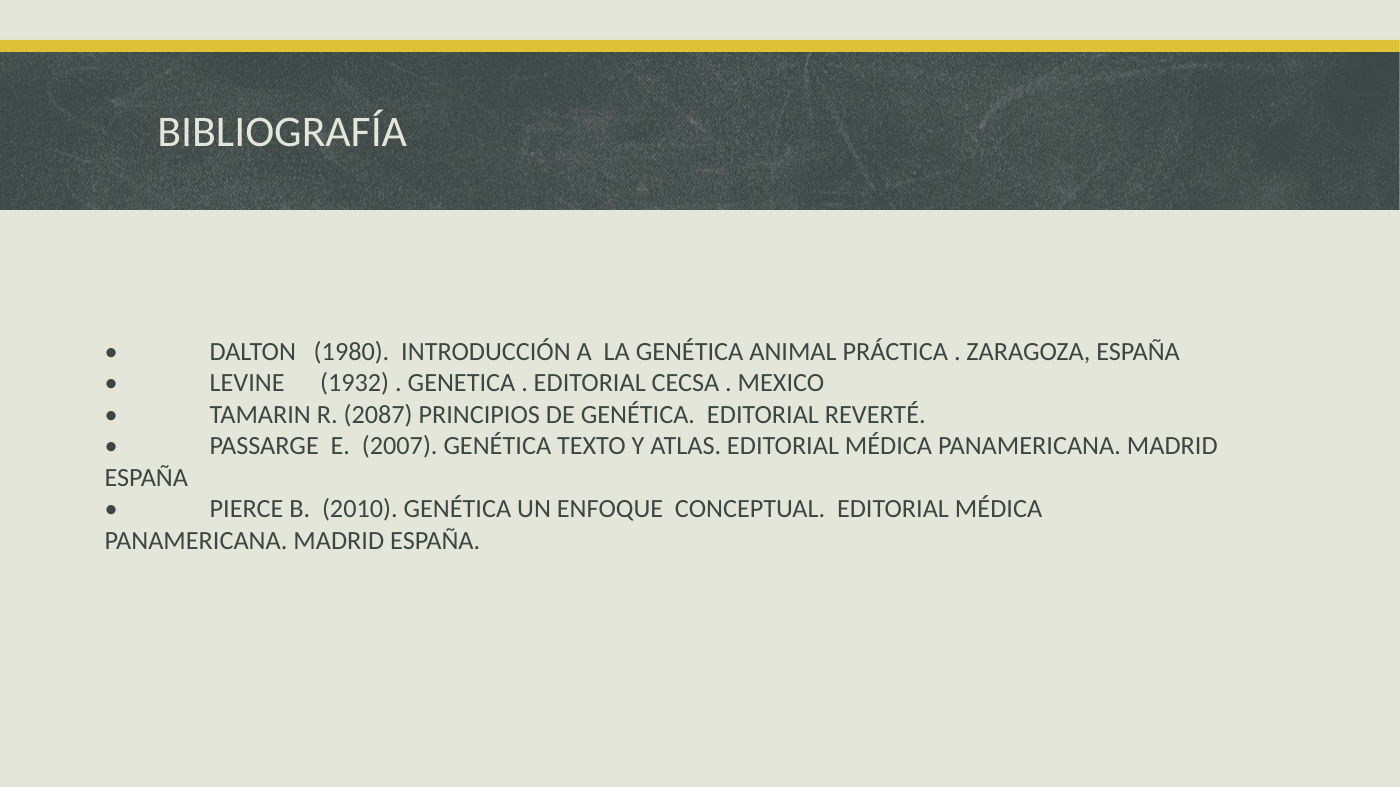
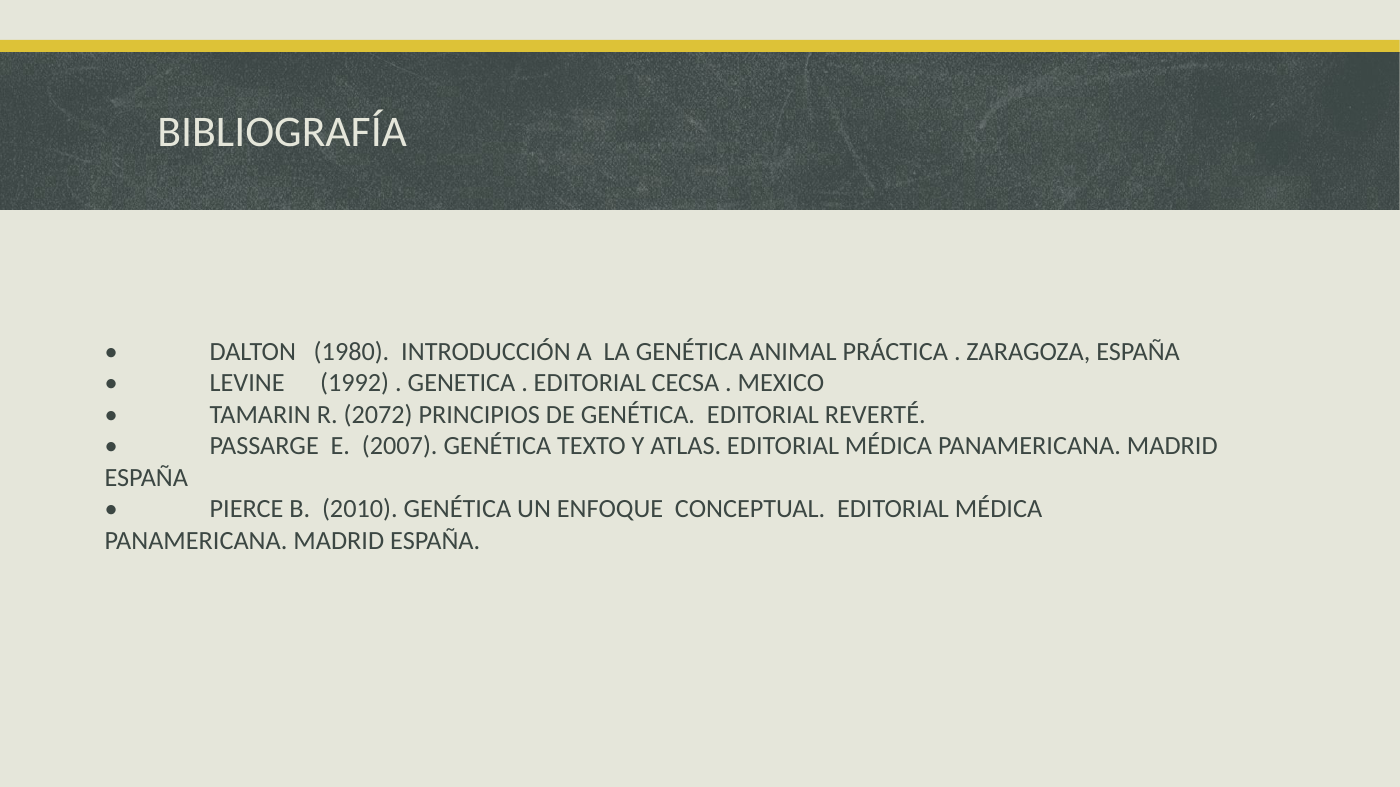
1932: 1932 -> 1992
2087: 2087 -> 2072
